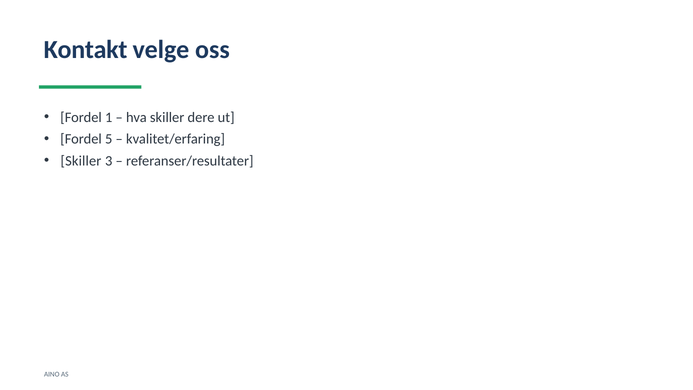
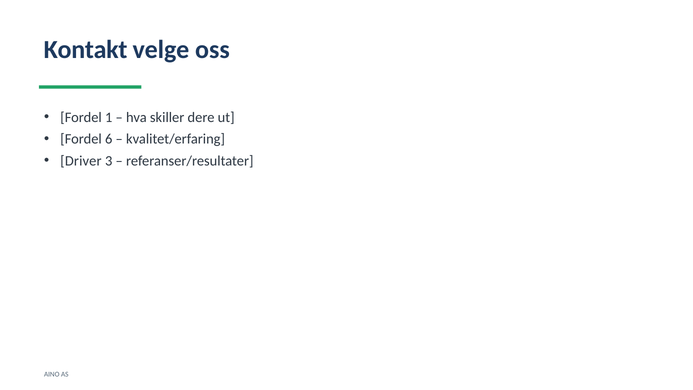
5: 5 -> 6
Skiller at (81, 161): Skiller -> Driver
